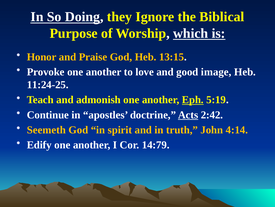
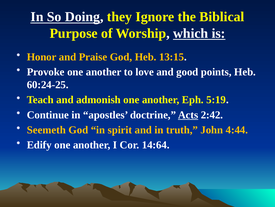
image: image -> points
11:24-25: 11:24-25 -> 60:24-25
Eph underline: present -> none
4:14: 4:14 -> 4:44
14:79: 14:79 -> 14:64
